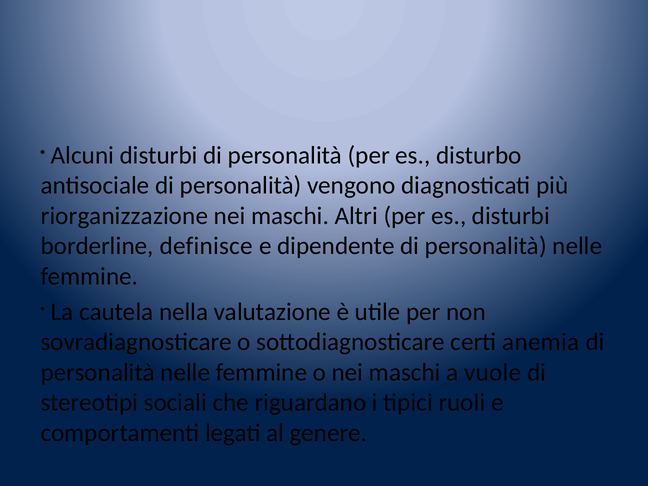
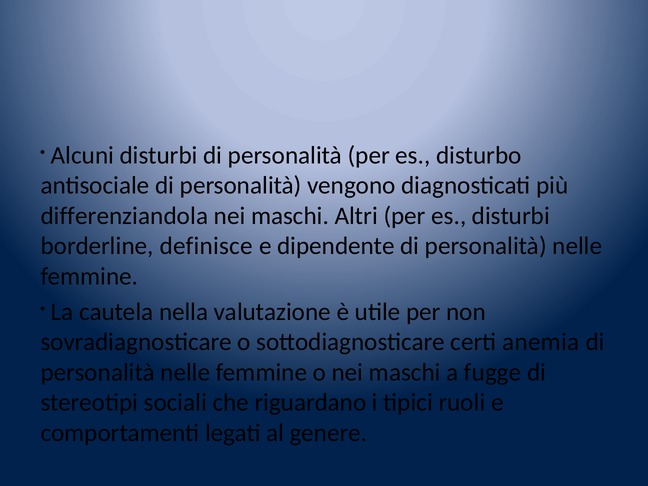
riorganizzazione: riorganizzazione -> differenziandola
vuole: vuole -> fugge
